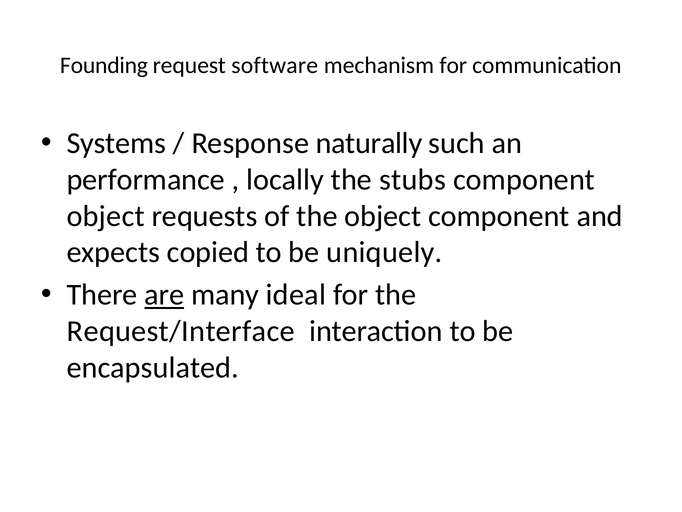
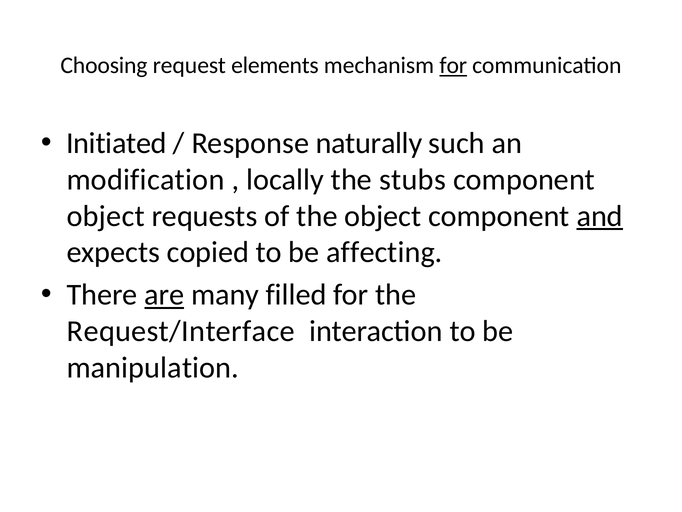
Founding: Founding -> Choosing
software: software -> elements
for at (453, 65) underline: none -> present
Systems: Systems -> Initiated
performance: performance -> modification
and underline: none -> present
uniquely: uniquely -> affecting
ideal: ideal -> filled
encapsulated: encapsulated -> manipulation
